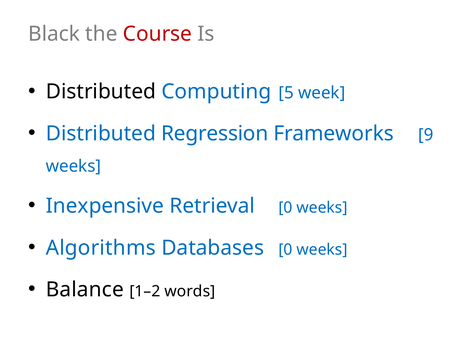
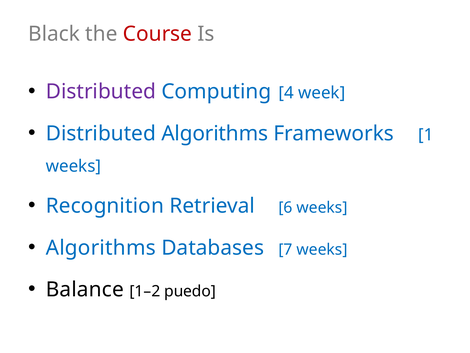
Distributed at (101, 92) colour: black -> purple
5: 5 -> 4
Distributed Regression: Regression -> Algorithms
9: 9 -> 1
Inexpensive: Inexpensive -> Recognition
Retrieval 0: 0 -> 6
Databases 0: 0 -> 7
words: words -> puedo
